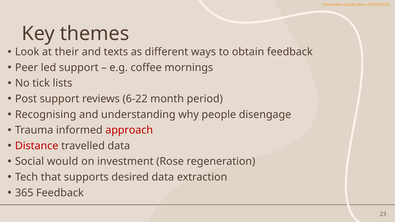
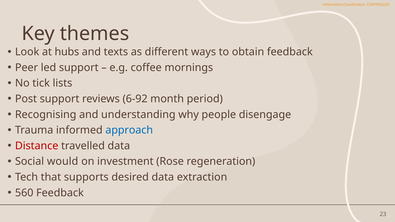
their: their -> hubs
6-22: 6-22 -> 6-92
approach colour: red -> blue
365: 365 -> 560
